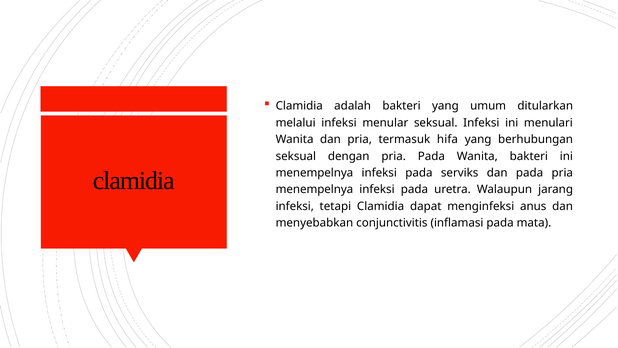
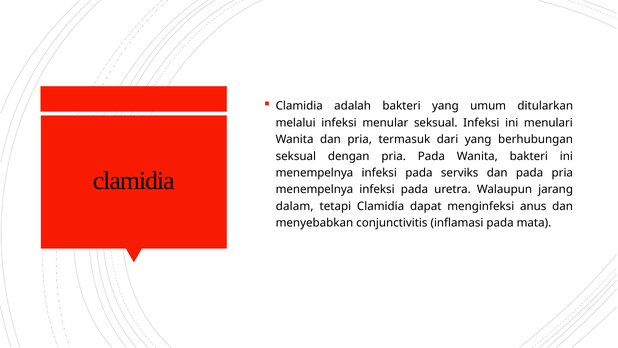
hifa: hifa -> dari
infeksi at (295, 206): infeksi -> dalam
